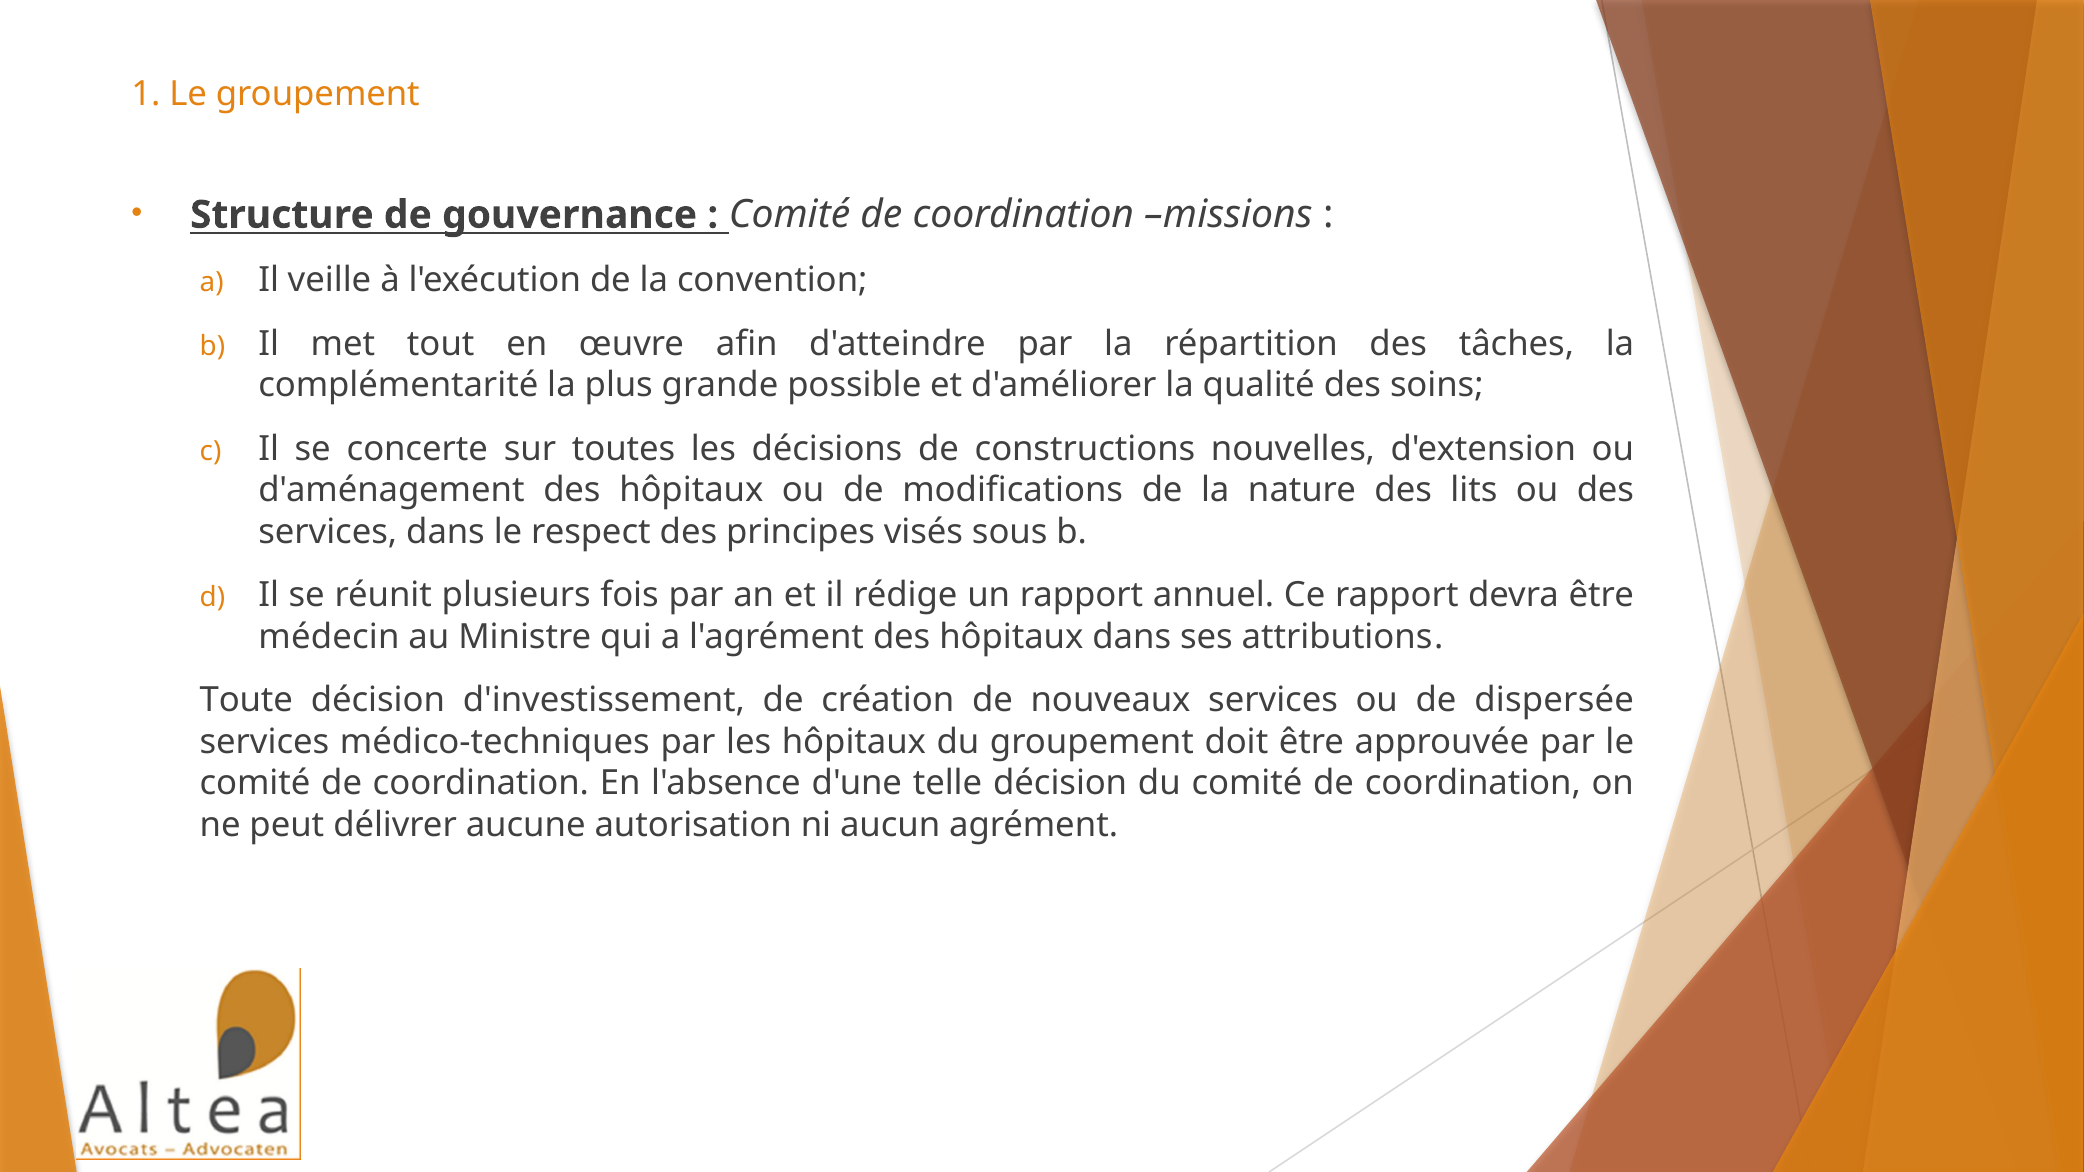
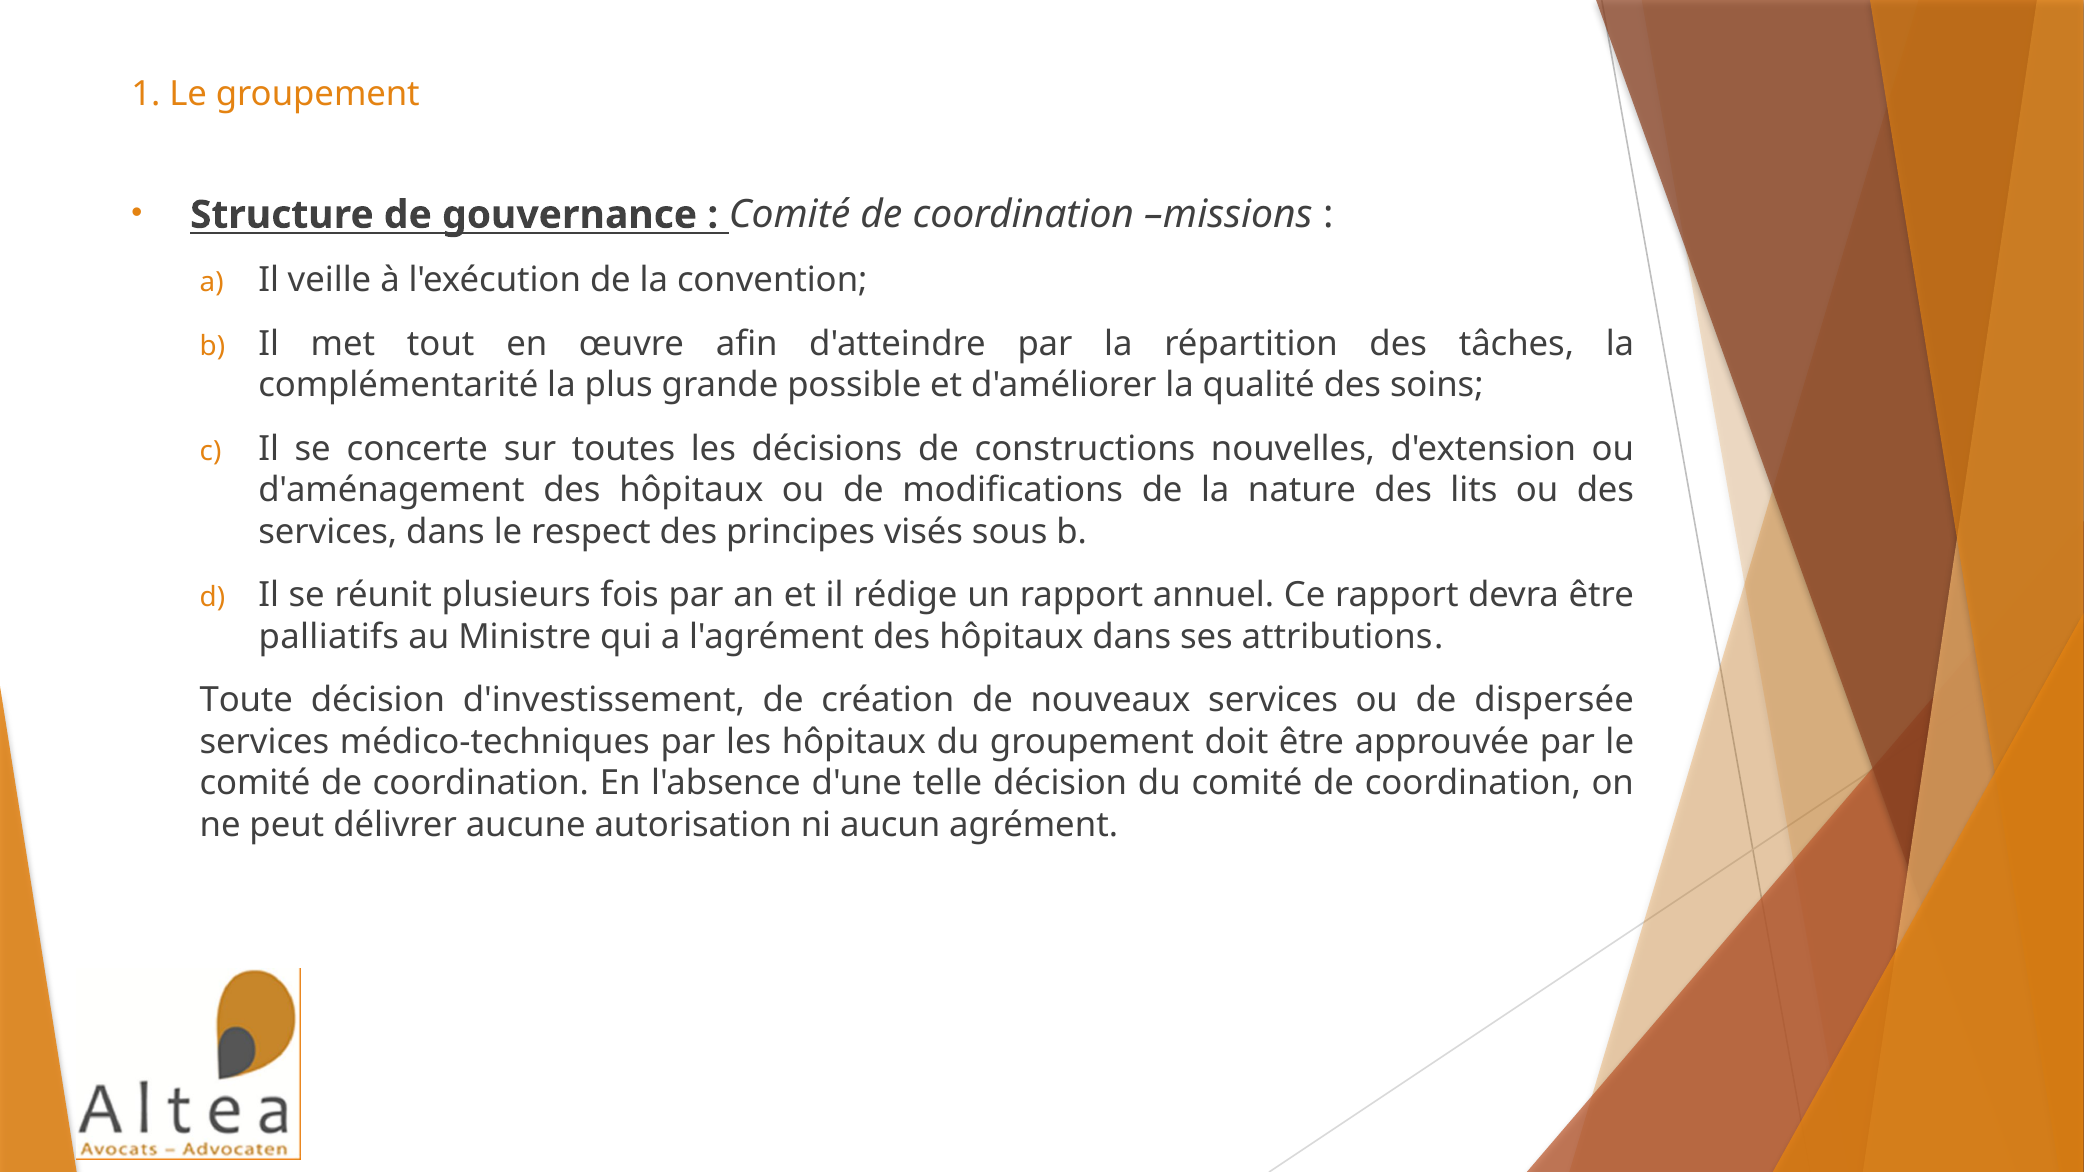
médecin: médecin -> palliatifs
